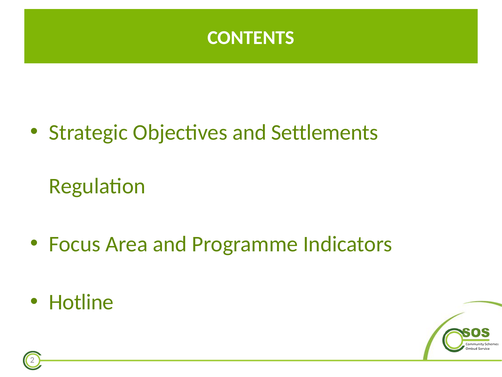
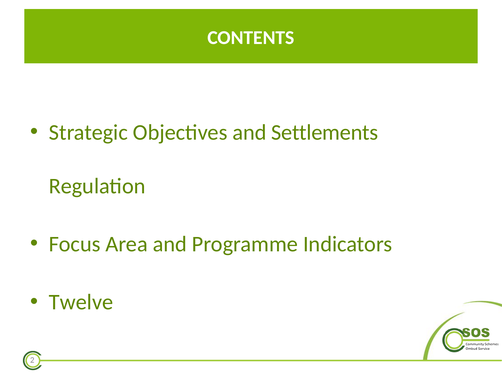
Hotline: Hotline -> Twelve
